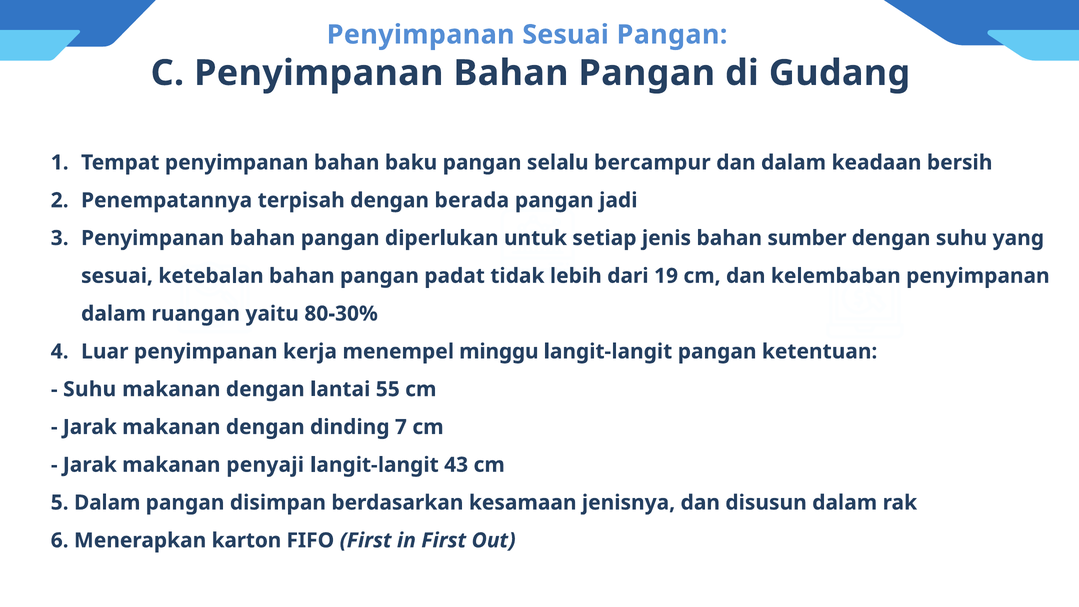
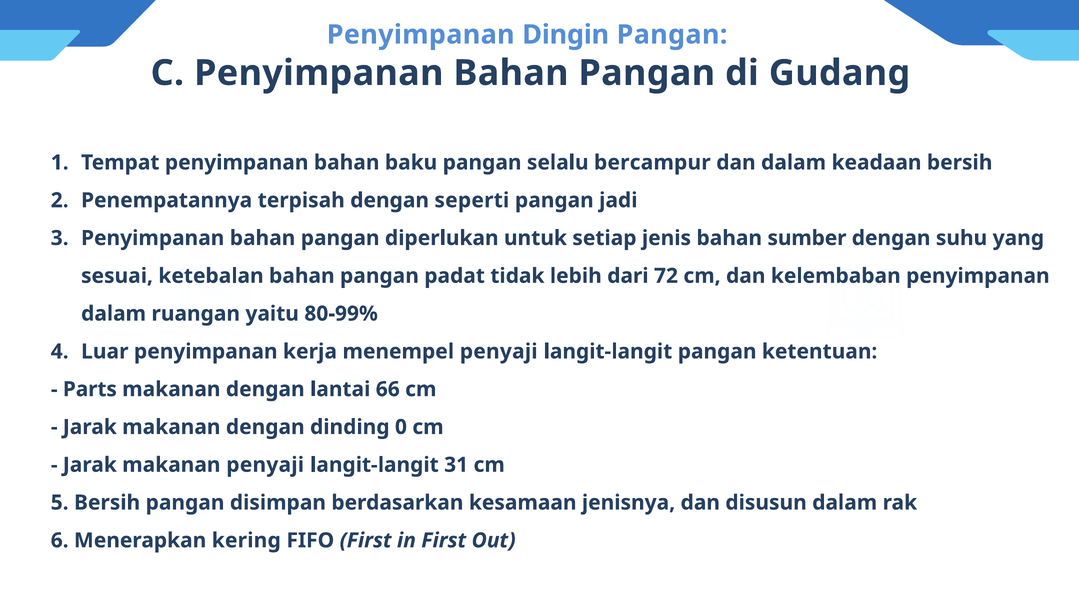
Penyimpanan Sesuai: Sesuai -> Dingin
berada: berada -> seperti
19: 19 -> 72
80-30%: 80-30% -> 80-99%
menempel minggu: minggu -> penyaji
Suhu at (90, 389): Suhu -> Parts
55: 55 -> 66
7: 7 -> 0
43: 43 -> 31
5 Dalam: Dalam -> Bersih
karton: karton -> kering
